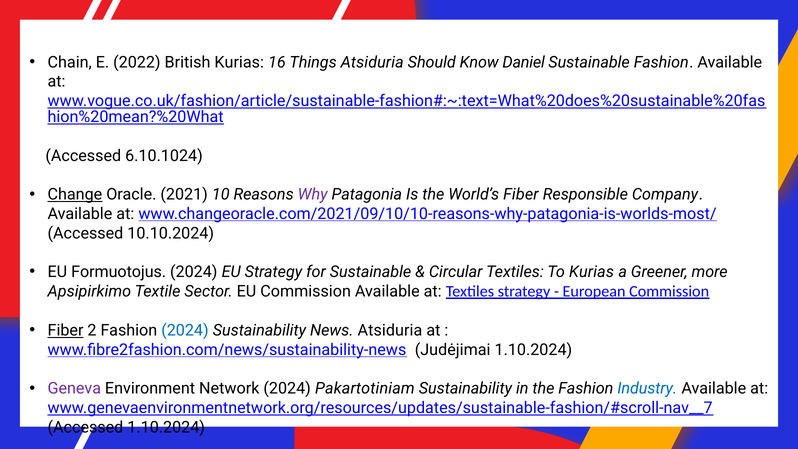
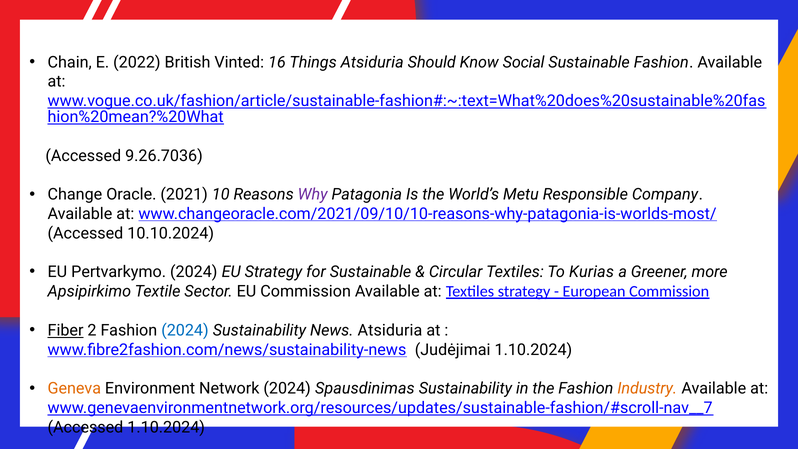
British Kurias: Kurias -> Vinted
Daniel: Daniel -> Social
6.10.1024: 6.10.1024 -> 9.26.7036
Change underline: present -> none
World’s Fiber: Fiber -> Metu
Formuotojus: Formuotojus -> Pertvarkymo
Geneva colour: purple -> orange
Pakartotiniam: Pakartotiniam -> Spausdinimas
Industry colour: blue -> orange
